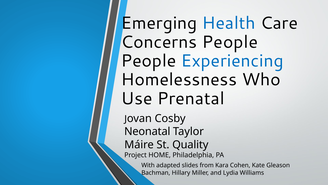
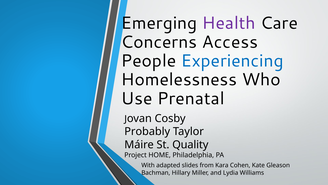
Health colour: blue -> purple
Concerns People: People -> Access
Neonatal: Neonatal -> Probably
